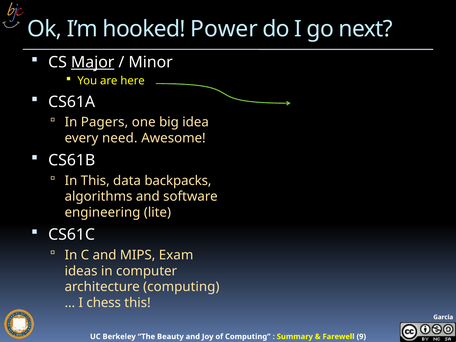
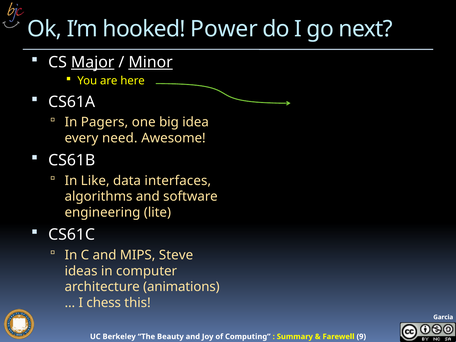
Minor underline: none -> present
In This: This -> Like
backpacks: backpacks -> interfaces
Exam: Exam -> Steve
architecture computing: computing -> animations
